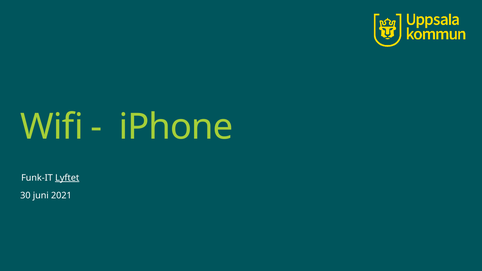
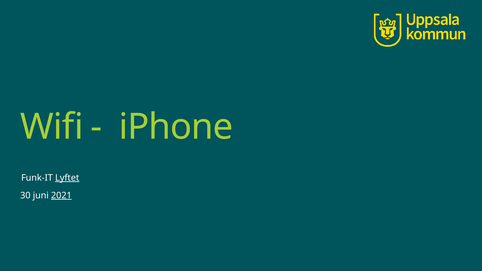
2021 underline: none -> present
